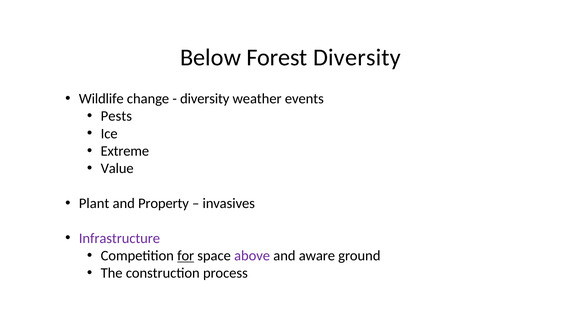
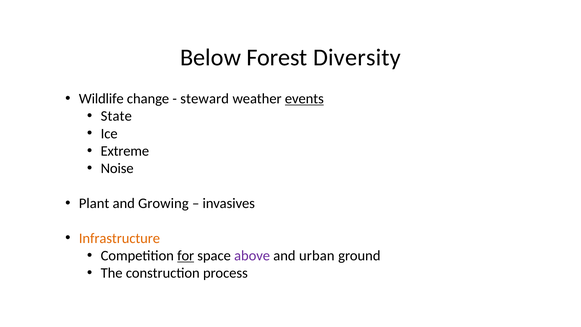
diversity at (205, 99): diversity -> steward
events underline: none -> present
Pests: Pests -> State
Value: Value -> Noise
Property: Property -> Growing
Infrastructure colour: purple -> orange
aware: aware -> urban
